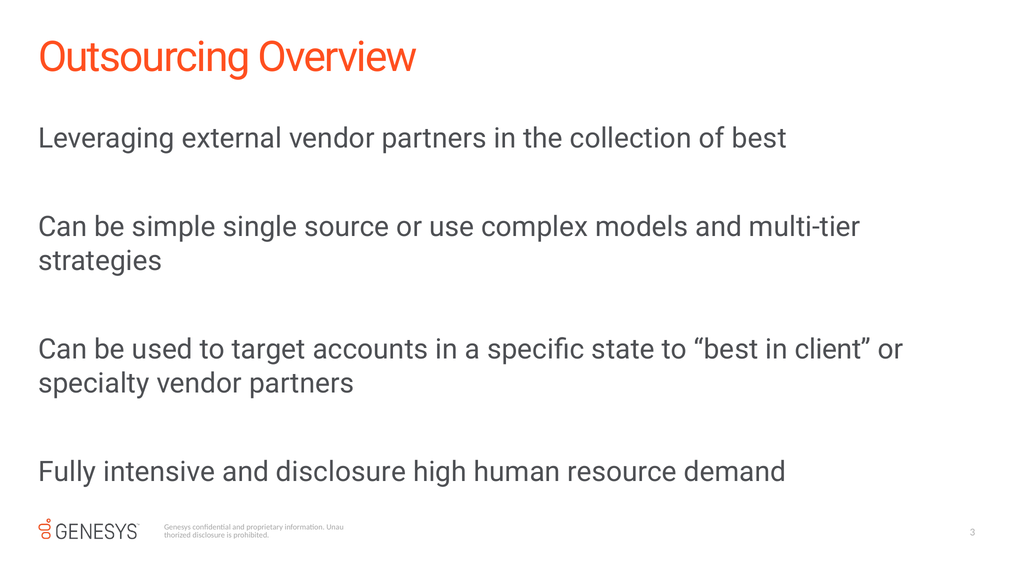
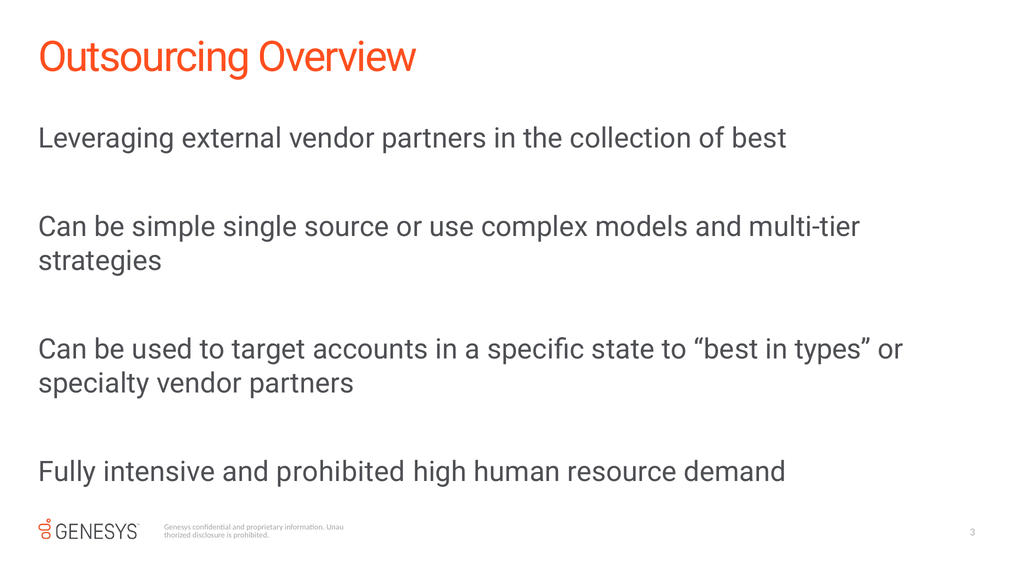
client: client -> types
and disclosure: disclosure -> prohibited
